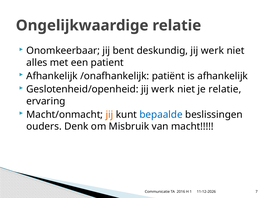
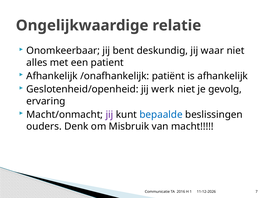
deskundig jij werk: werk -> waar
je relatie: relatie -> gevolg
jij at (109, 115) colour: orange -> purple
